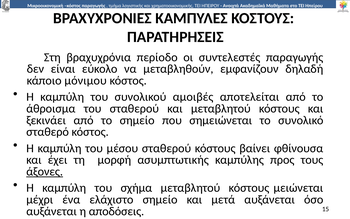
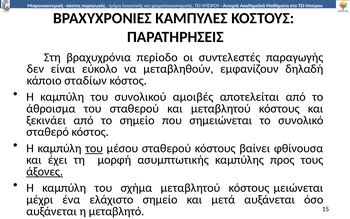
µόνιµου: µόνιµου -> σταδίων
του at (94, 148) underline: none -> present
αποδόσεις: αποδόσεις -> µεταβλητό
